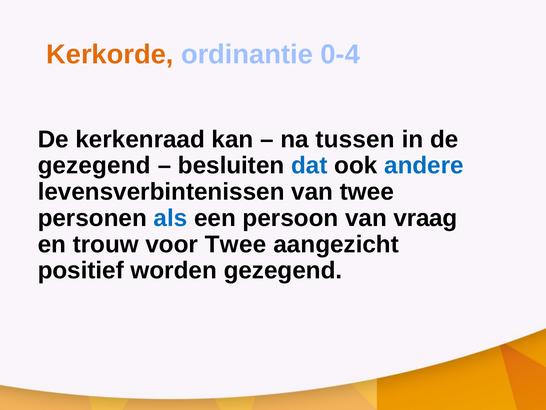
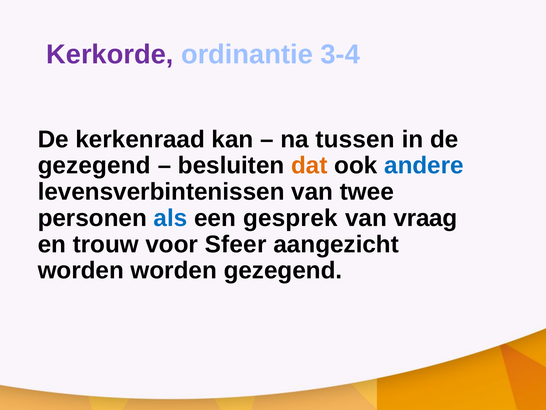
Kerkorde colour: orange -> purple
0-4: 0-4 -> 3-4
dat colour: blue -> orange
persoon: persoon -> gesprek
voor Twee: Twee -> Sfeer
positief at (81, 270): positief -> worden
